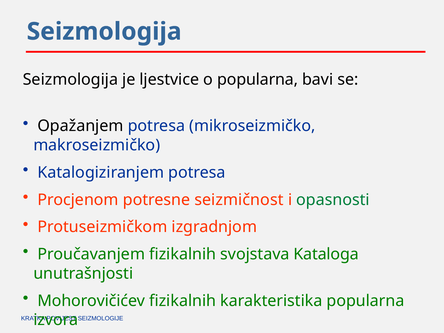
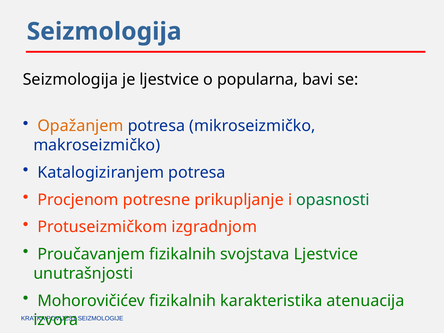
Opažanjem colour: black -> orange
seizmičnost: seizmičnost -> prikupljanje
svojstava Kataloga: Kataloga -> Ljestvice
karakteristika popularna: popularna -> atenuacija
